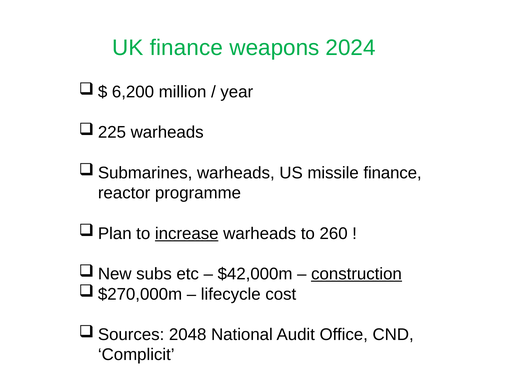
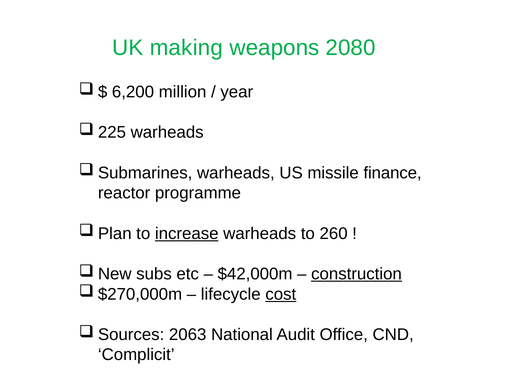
UK finance: finance -> making
2024: 2024 -> 2080
cost underline: none -> present
2048: 2048 -> 2063
